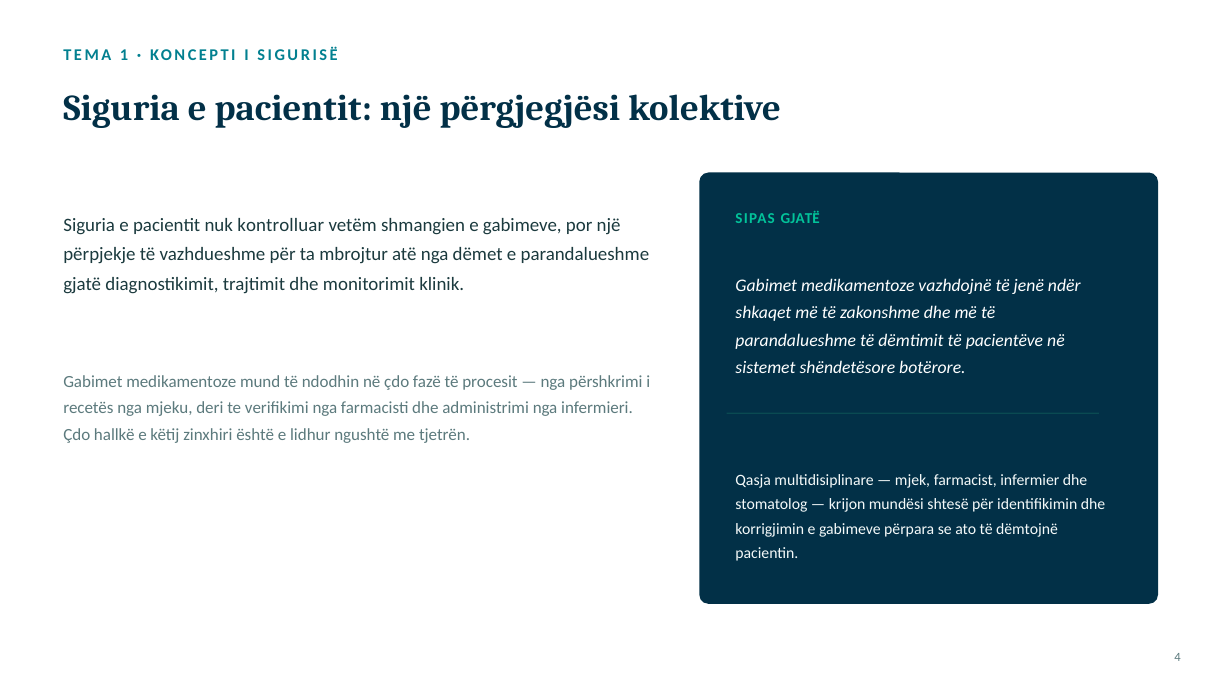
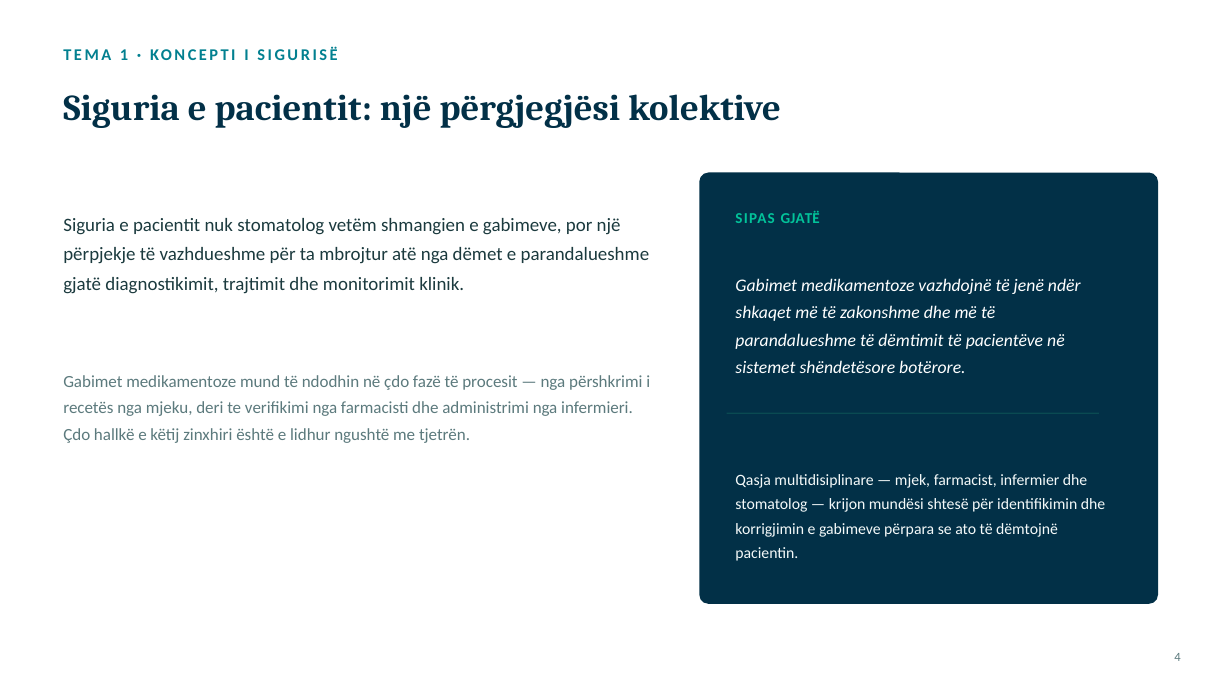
nuk kontrolluar: kontrolluar -> stomatolog
